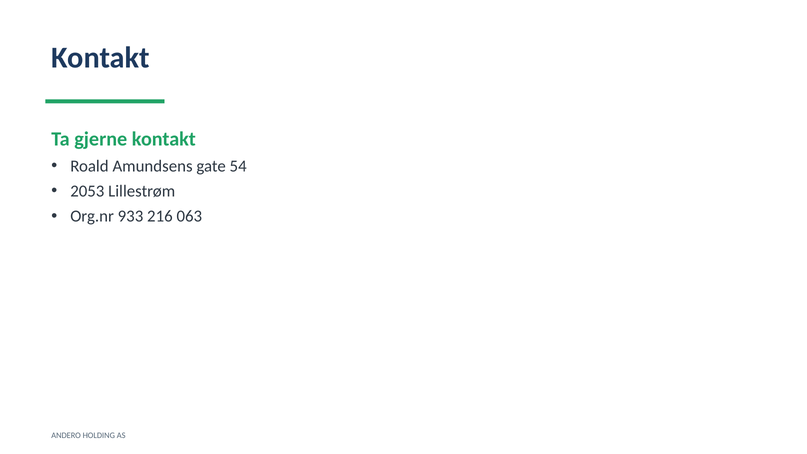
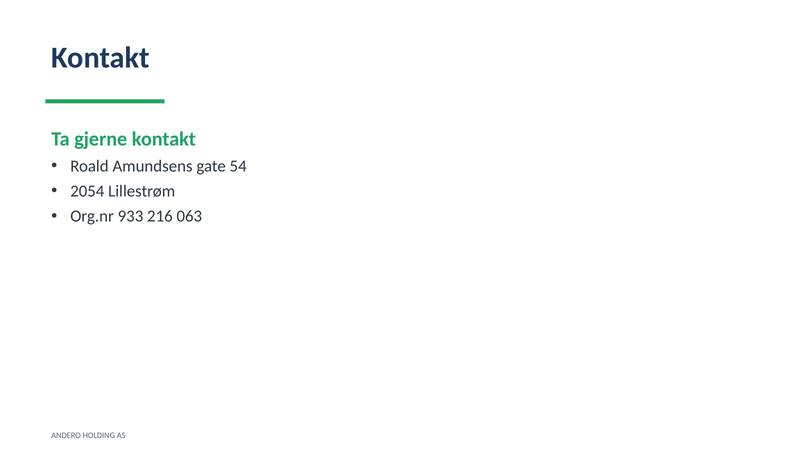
2053: 2053 -> 2054
